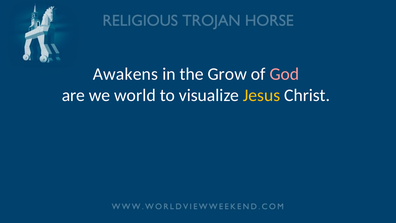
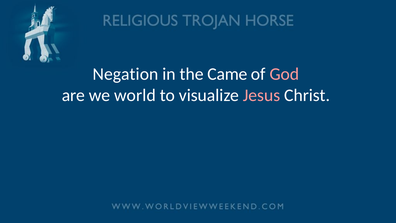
Awakens: Awakens -> Negation
Grow: Grow -> Came
Jesus colour: yellow -> pink
